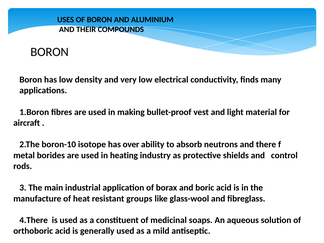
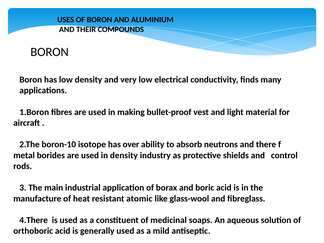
in heating: heating -> density
groups: groups -> atomic
